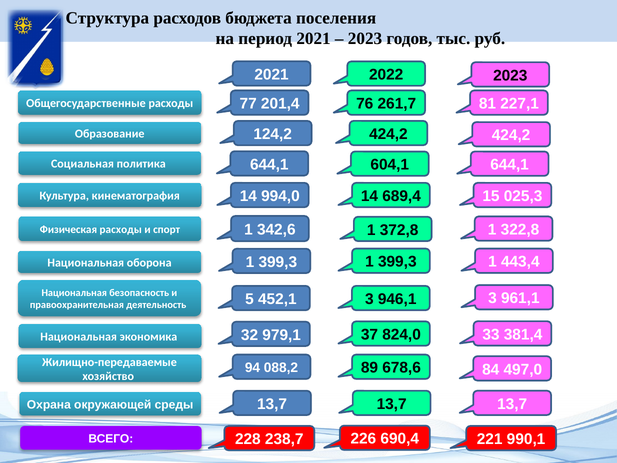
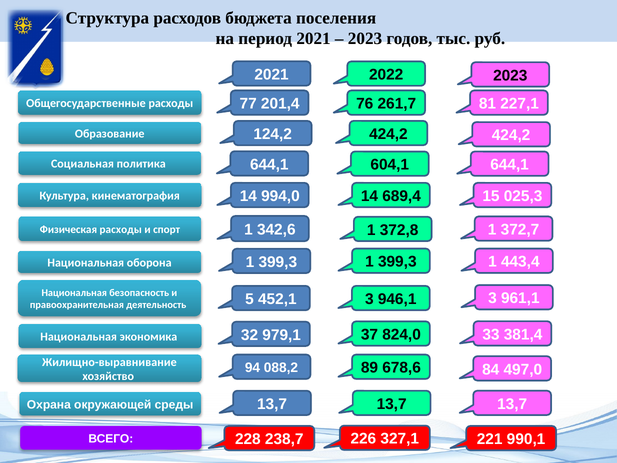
322,8: 322,8 -> 372,7
Жилищно-передаваемые: Жилищно-передаваемые -> Жилищно-выравнивание
690,4: 690,4 -> 327,1
